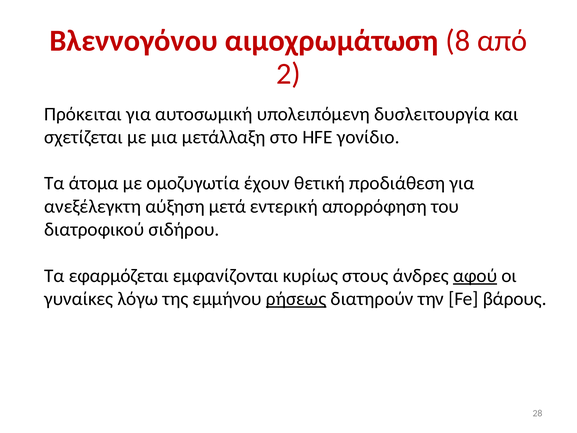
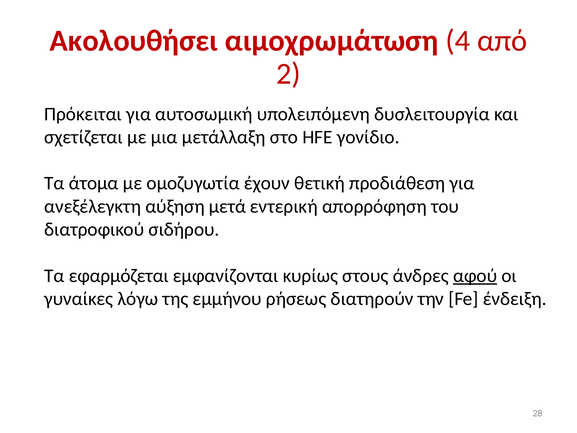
Βλεννογόνου: Βλεννογόνου -> Ακολουθήσει
8: 8 -> 4
ρήσεως underline: present -> none
βάρους: βάρους -> ένδειξη
